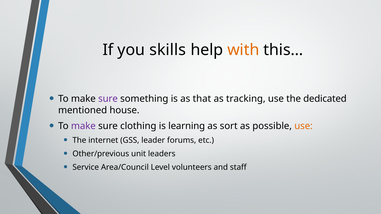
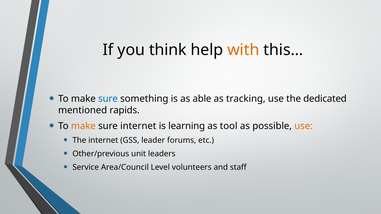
skills: skills -> think
sure at (108, 99) colour: purple -> blue
that: that -> able
house: house -> rapids
make at (83, 126) colour: purple -> orange
sure clothing: clothing -> internet
sort: sort -> tool
